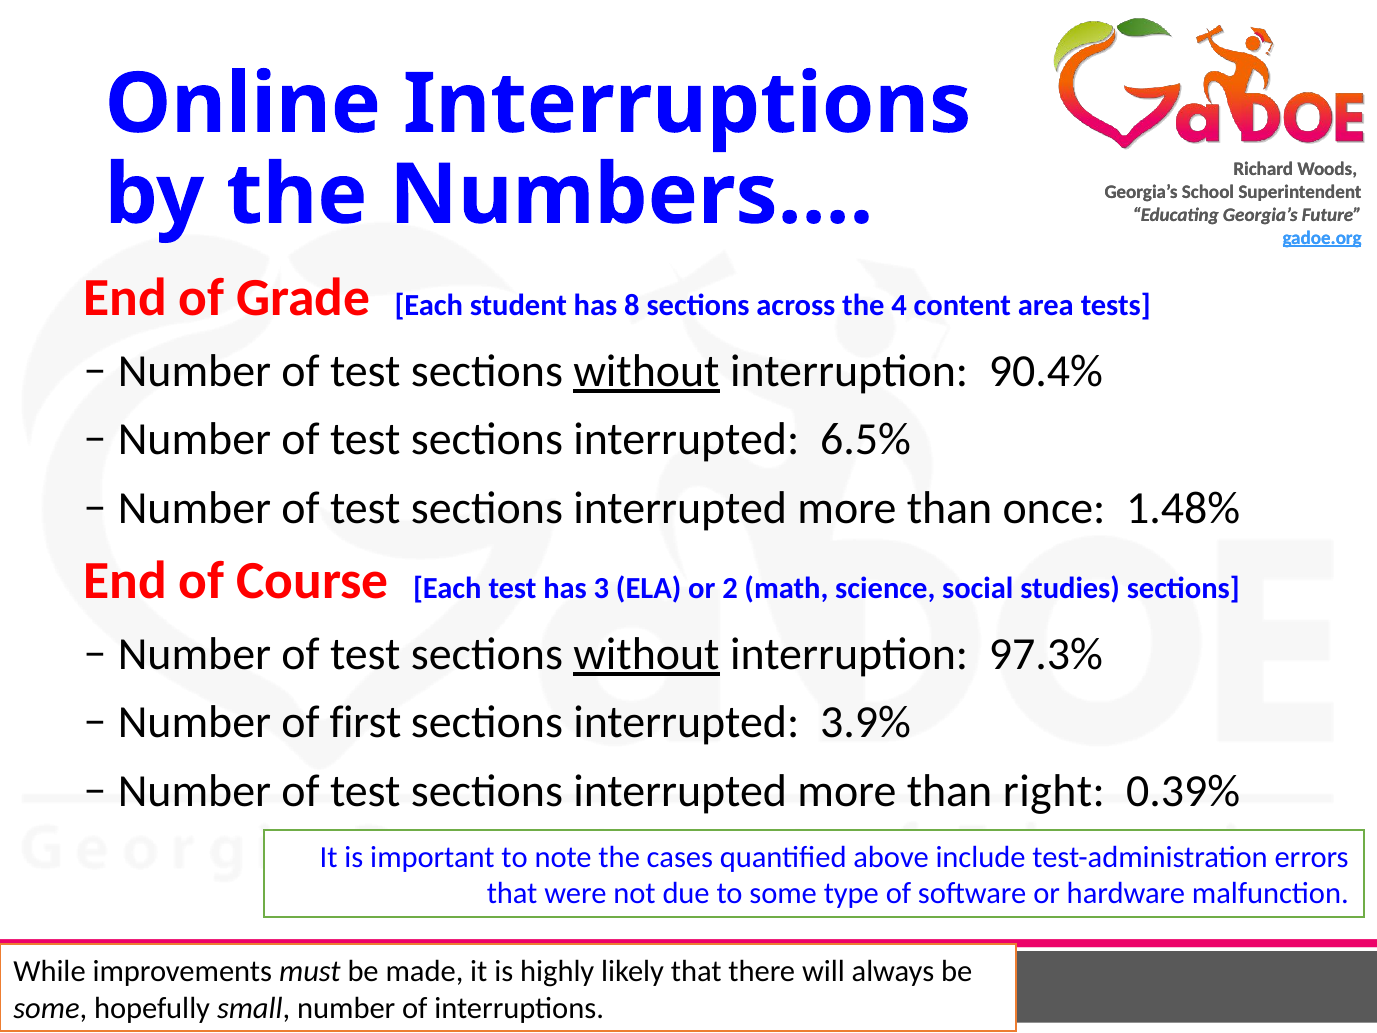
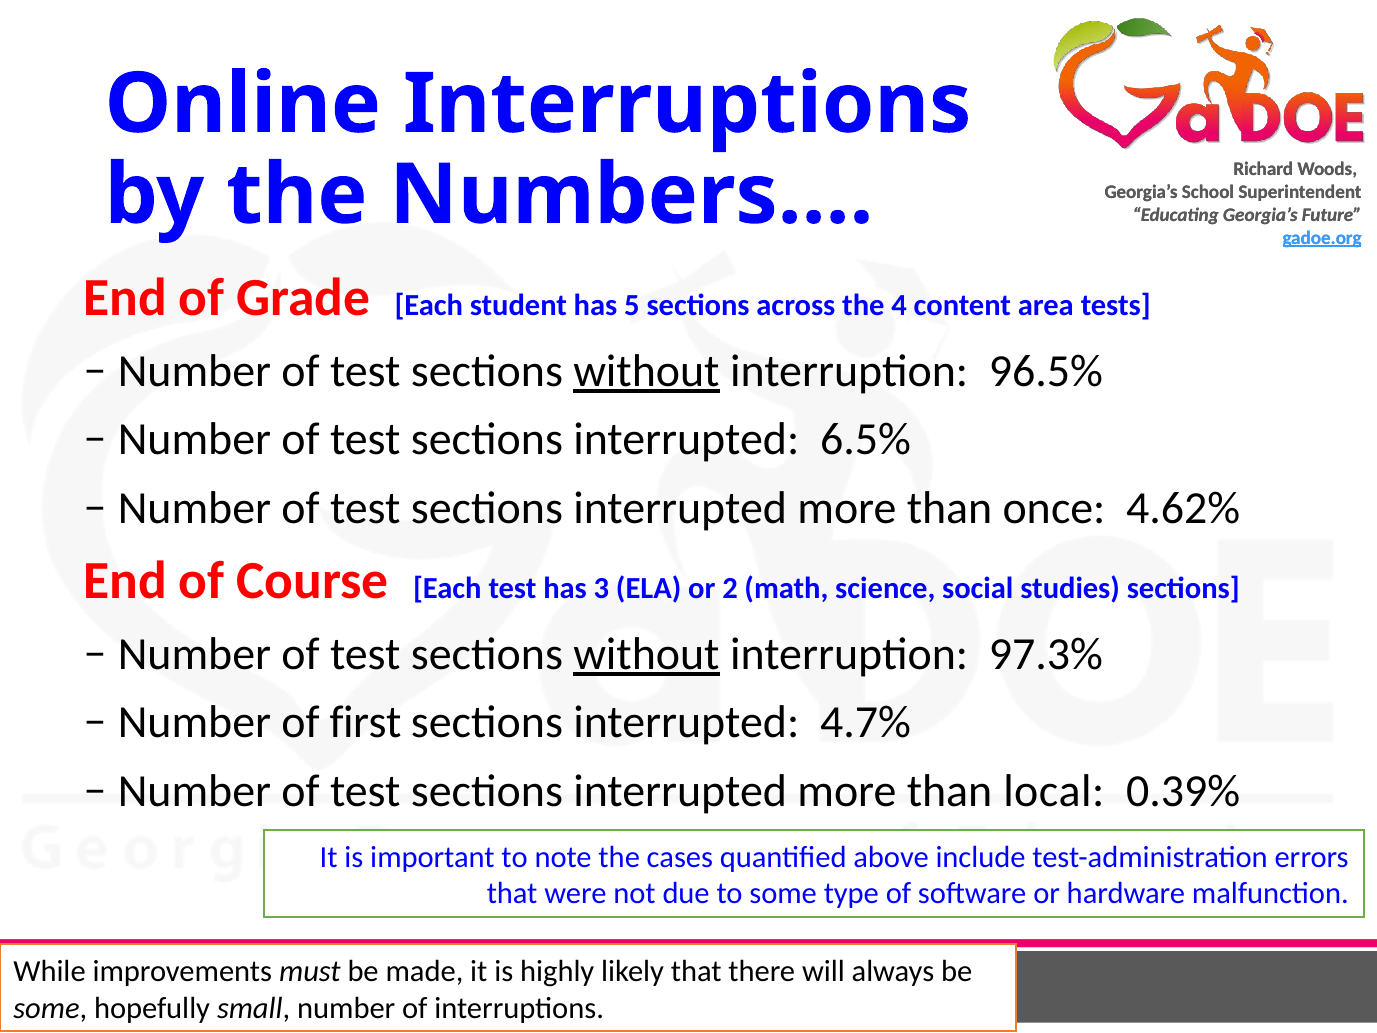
8: 8 -> 5
90.4%: 90.4% -> 96.5%
1.48%: 1.48% -> 4.62%
3.9%: 3.9% -> 4.7%
right: right -> local
